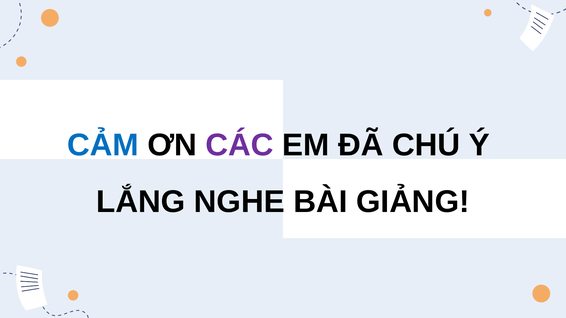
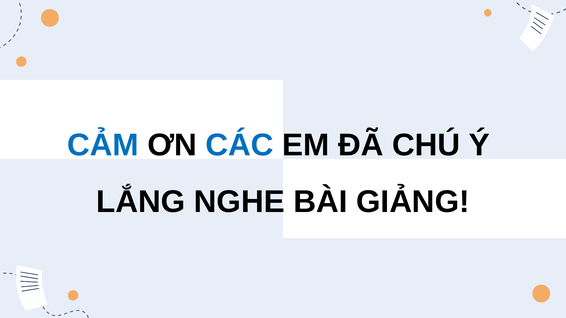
CÁC colour: purple -> blue
